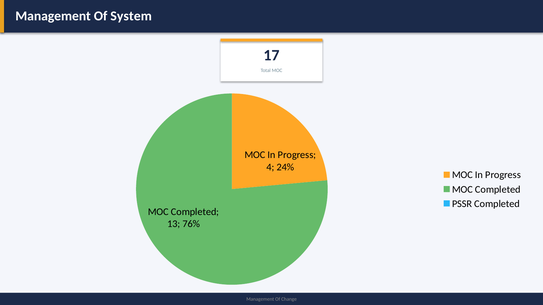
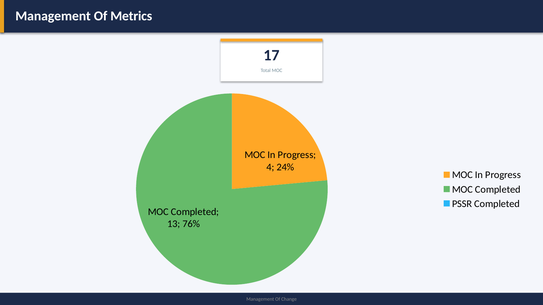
System: System -> Metrics
